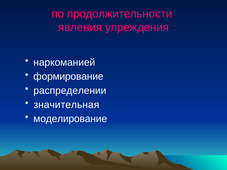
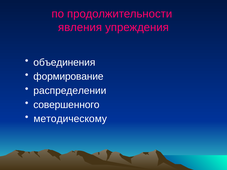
наркоманией: наркоманией -> объединения
значительная: значительная -> совершенного
моделирование: моделирование -> методическому
